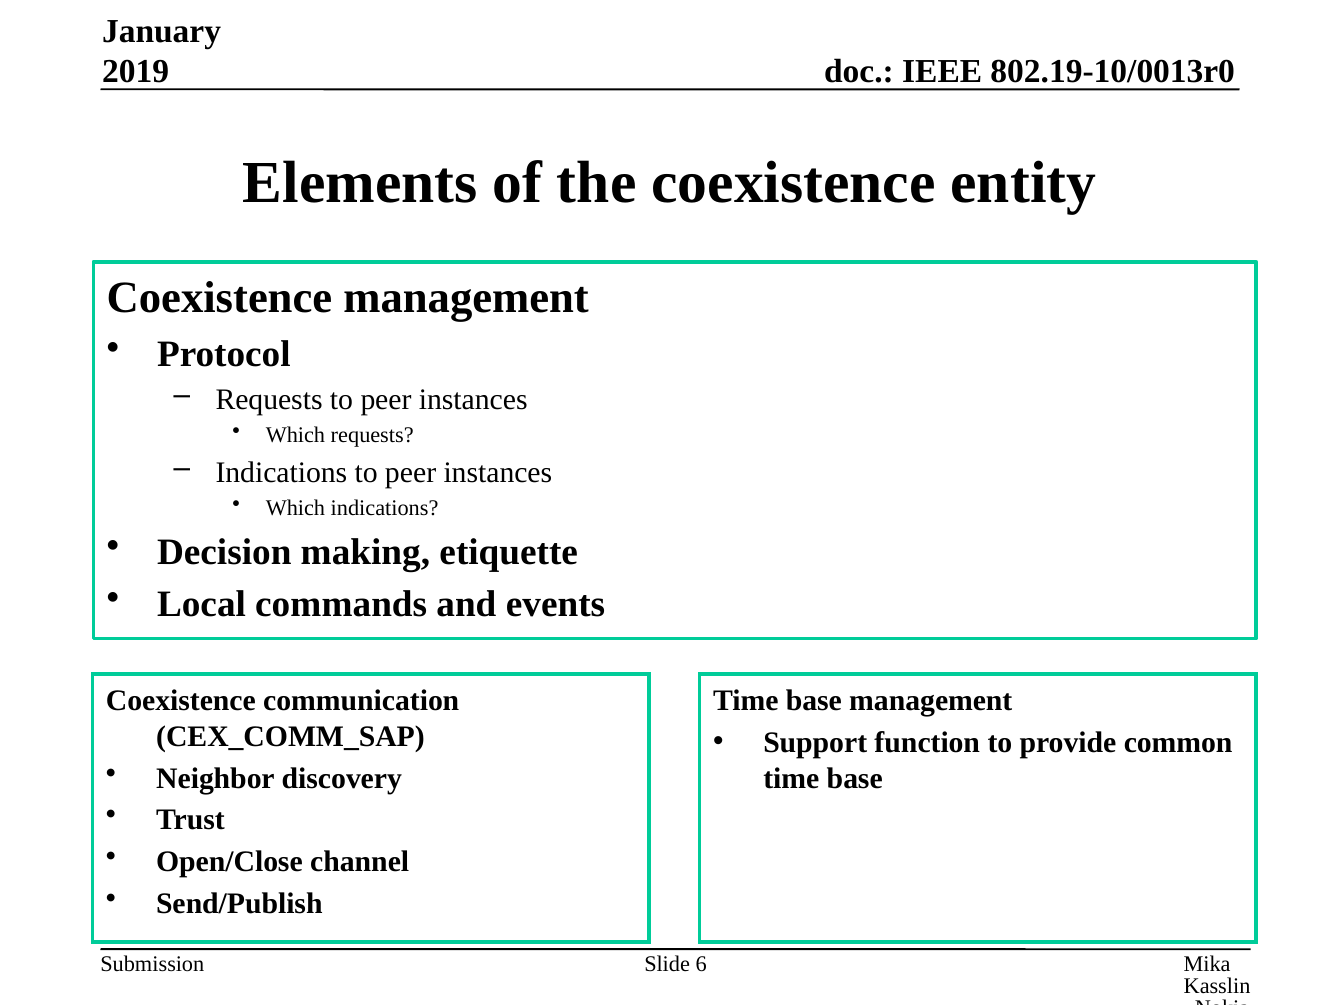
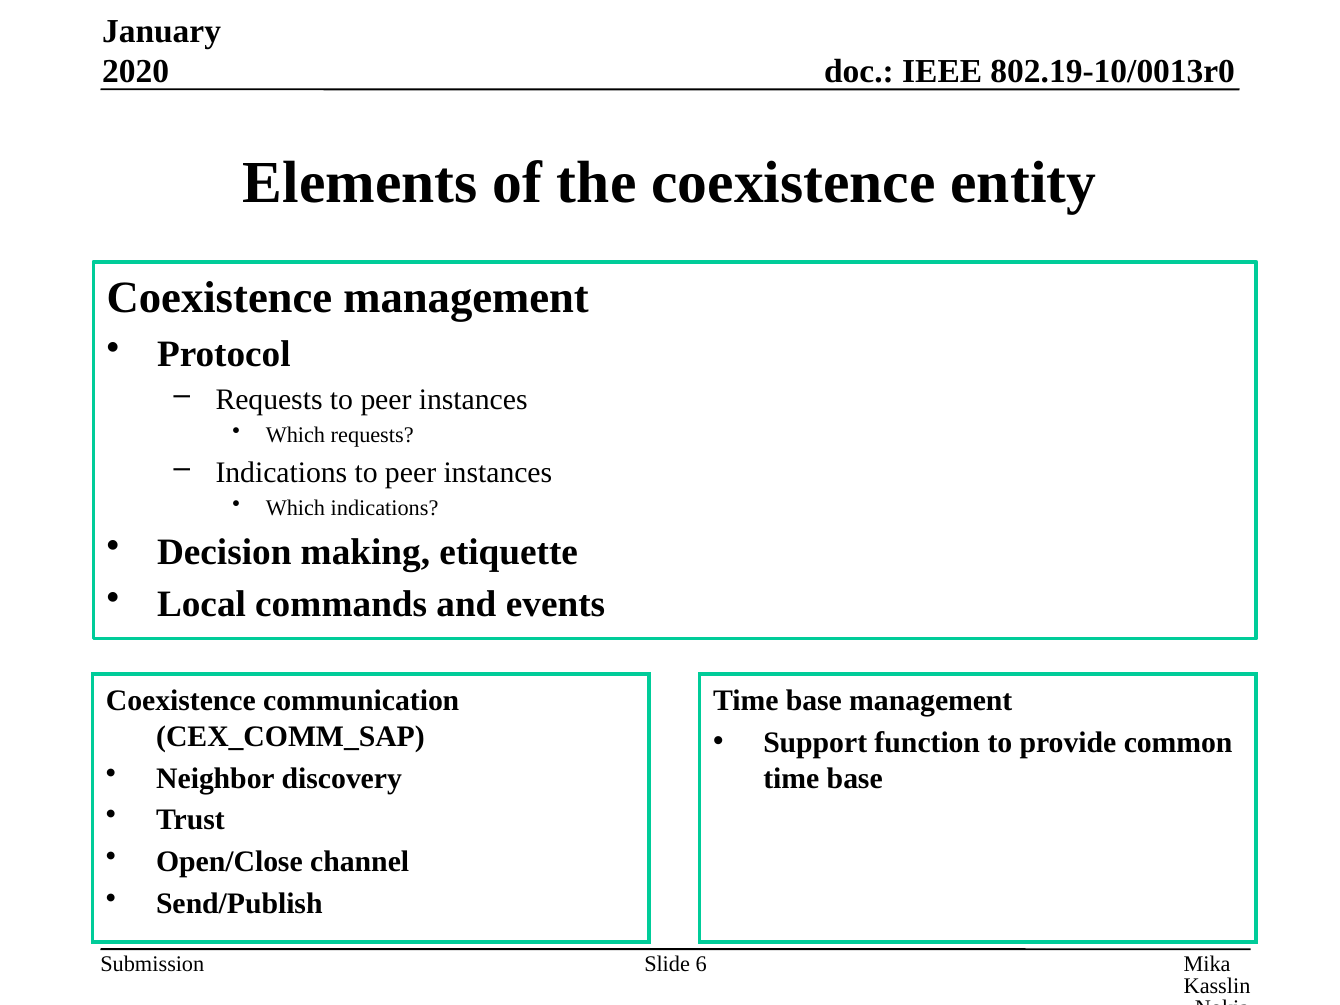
2019: 2019 -> 2020
